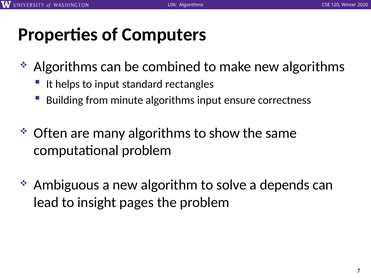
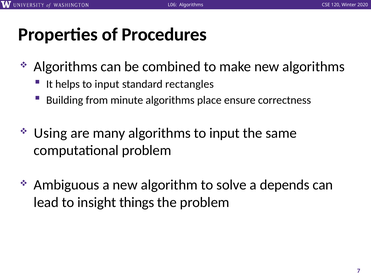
Computers: Computers -> Procedures
algorithms input: input -> place
Often: Often -> Using
algorithms to show: show -> input
pages: pages -> things
